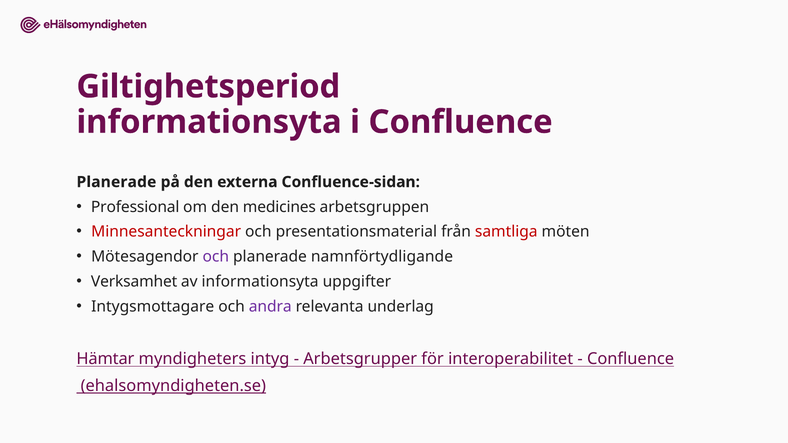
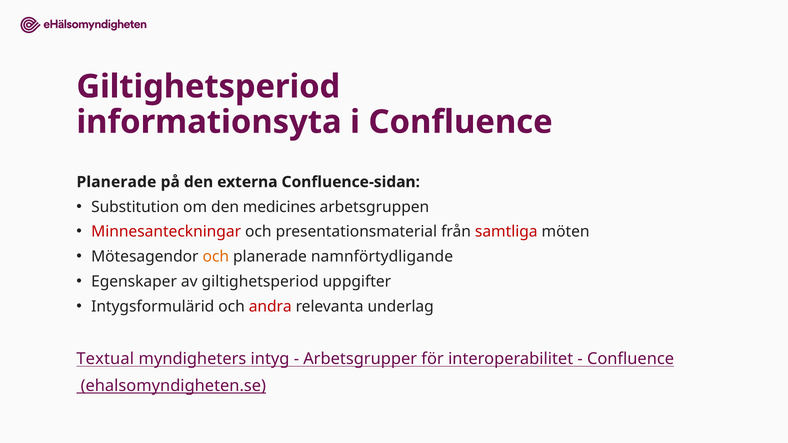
Professional: Professional -> Substitution
och at (216, 257) colour: purple -> orange
Verksamhet: Verksamhet -> Egenskaper
av informationsyta: informationsyta -> giltighetsperiod
Intygsmottagare: Intygsmottagare -> Intygsformulärid
andra colour: purple -> red
Hämtar: Hämtar -> Textual
